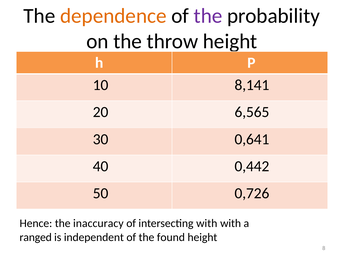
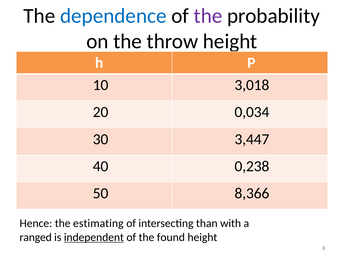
dependence colour: orange -> blue
8,141: 8,141 -> 3,018
6,565: 6,565 -> 0,034
0,641: 0,641 -> 3,447
0,442: 0,442 -> 0,238
0,726: 0,726 -> 8,366
inaccuracy: inaccuracy -> estimating
intersecting with: with -> than
independent underline: none -> present
